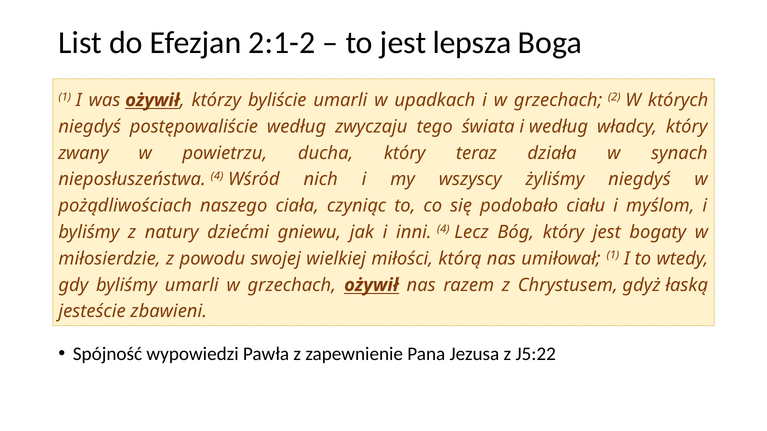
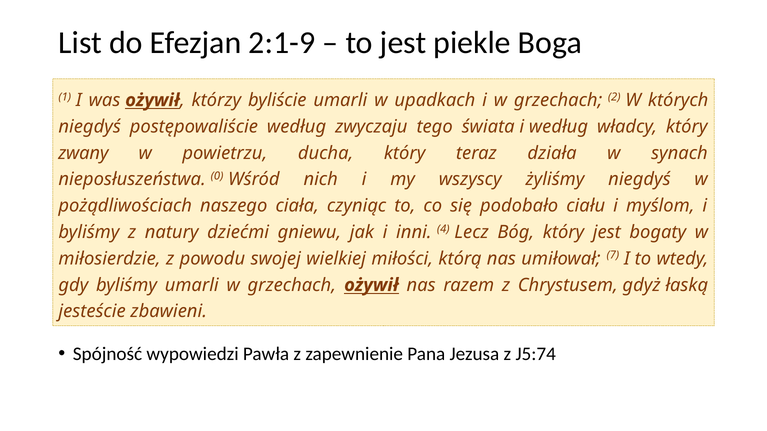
2:1-2: 2:1-2 -> 2:1-9
lepsza: lepsza -> piekle
nieposłuszeństwa 4: 4 -> 0
umiłował 1: 1 -> 7
J5:22: J5:22 -> J5:74
